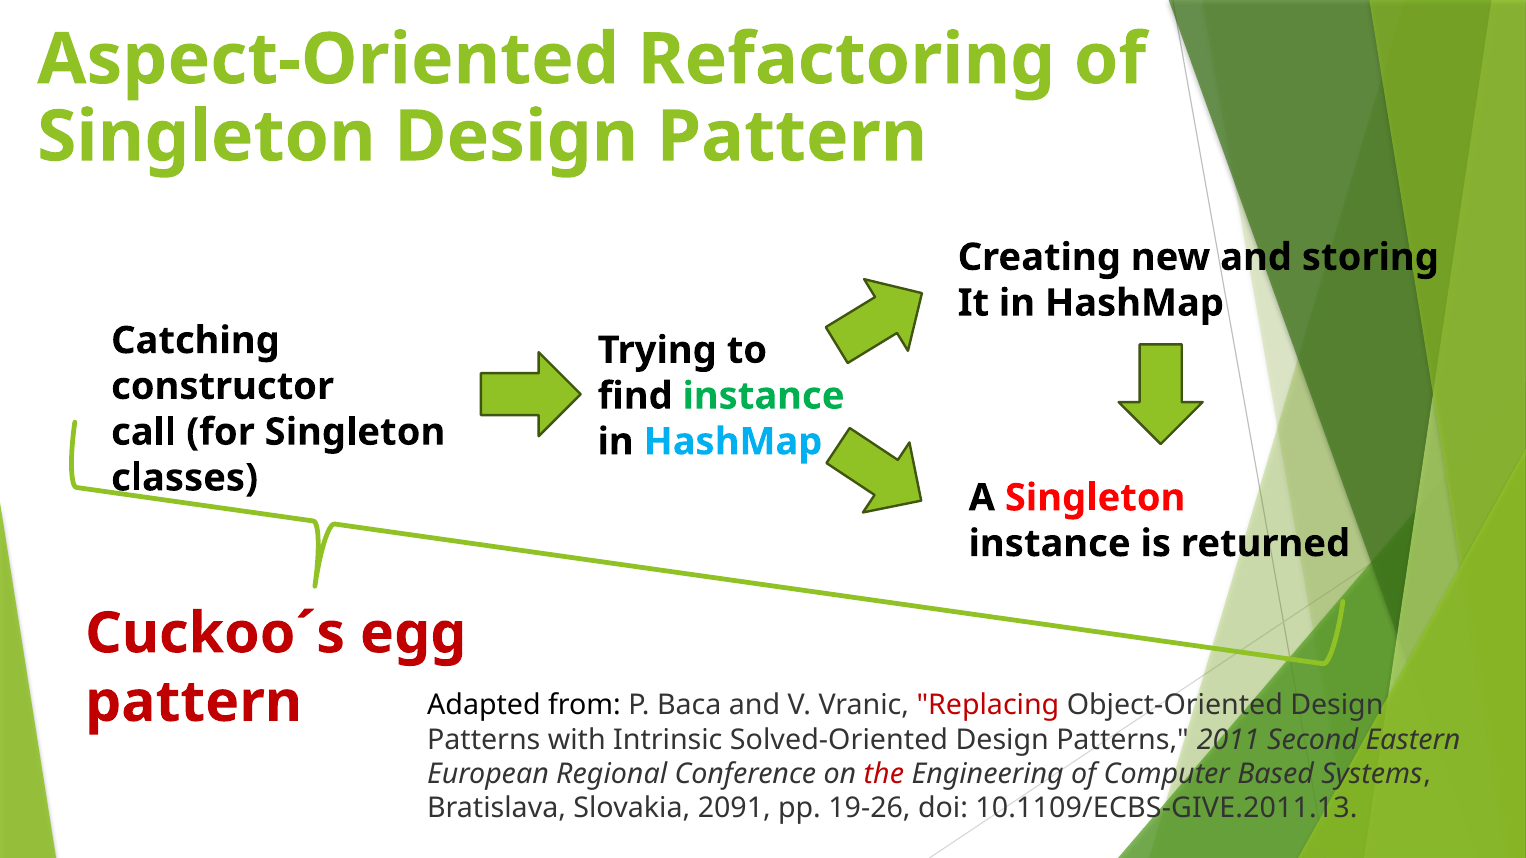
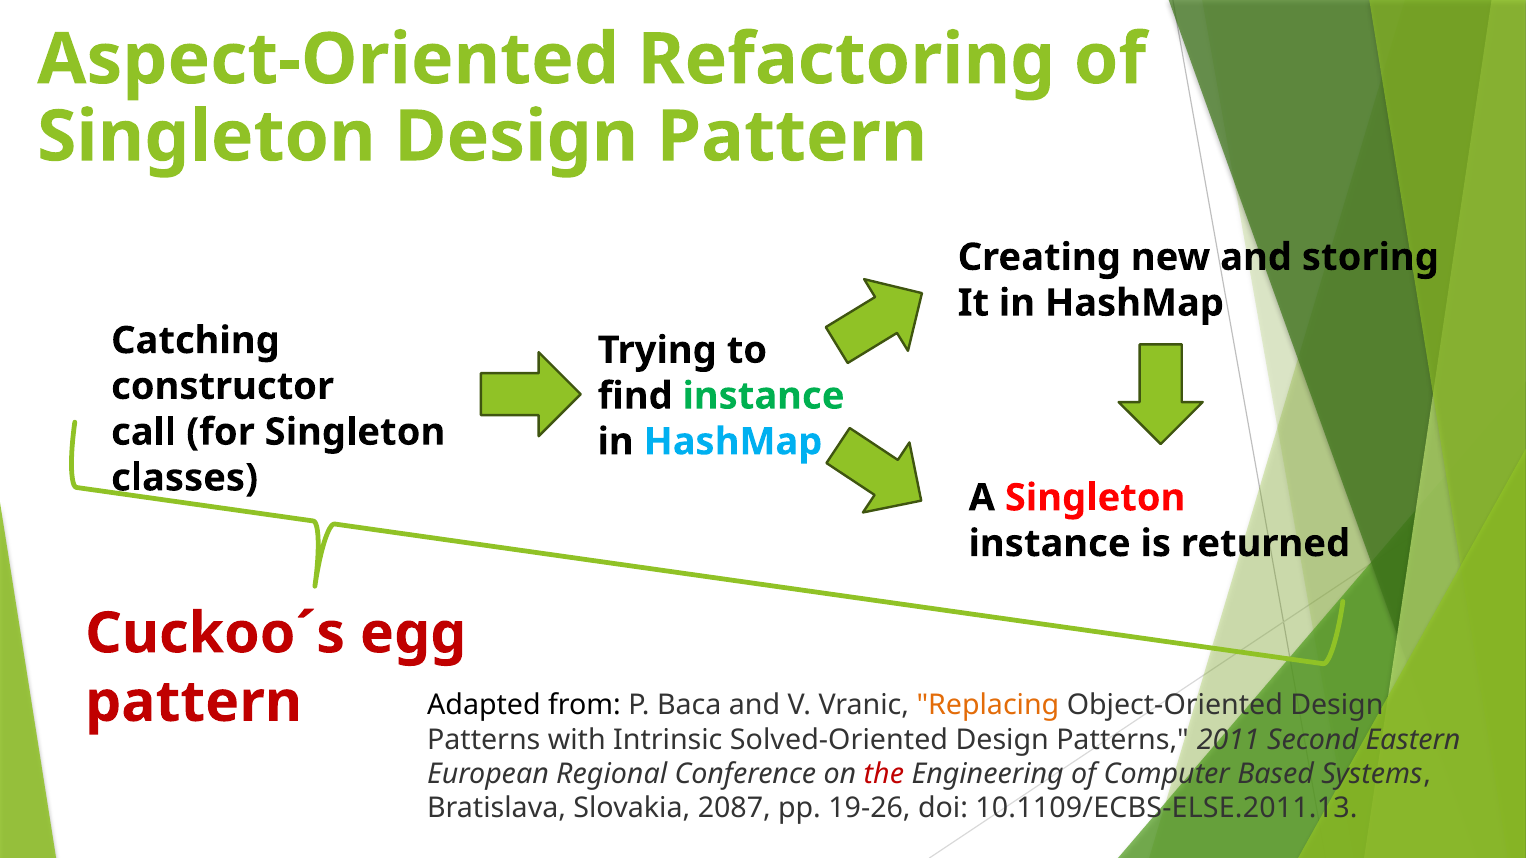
Replacing colour: red -> orange
2091: 2091 -> 2087
10.1109/ECBS-GIVE.2011.13: 10.1109/ECBS-GIVE.2011.13 -> 10.1109/ECBS-ELSE.2011.13
